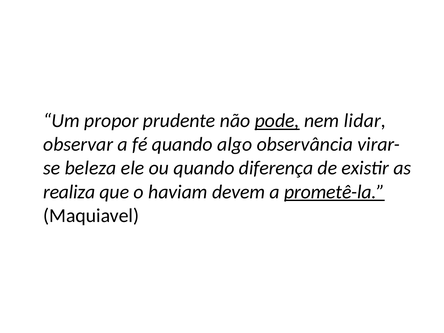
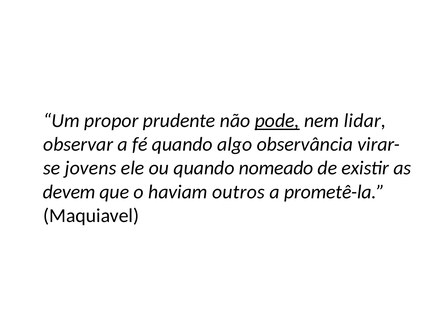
beleza: beleza -> jovens
diferença: diferença -> nomeado
realiza: realiza -> devem
devem: devem -> outros
prometê-la underline: present -> none
